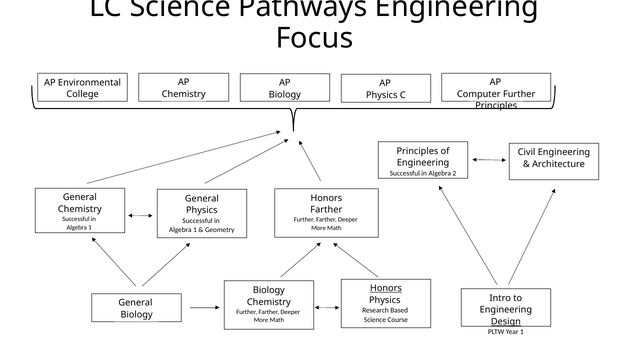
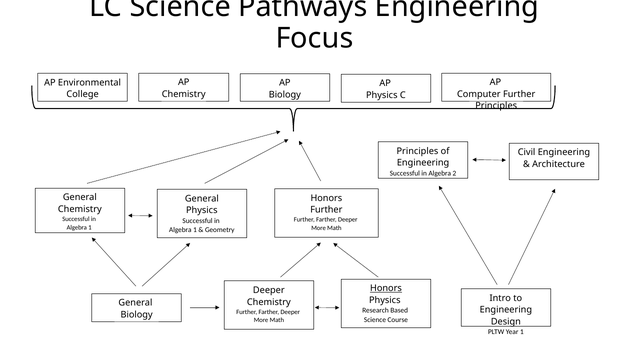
Farther at (326, 210): Farther -> Further
Biology at (269, 290): Biology -> Deeper
Design underline: present -> none
